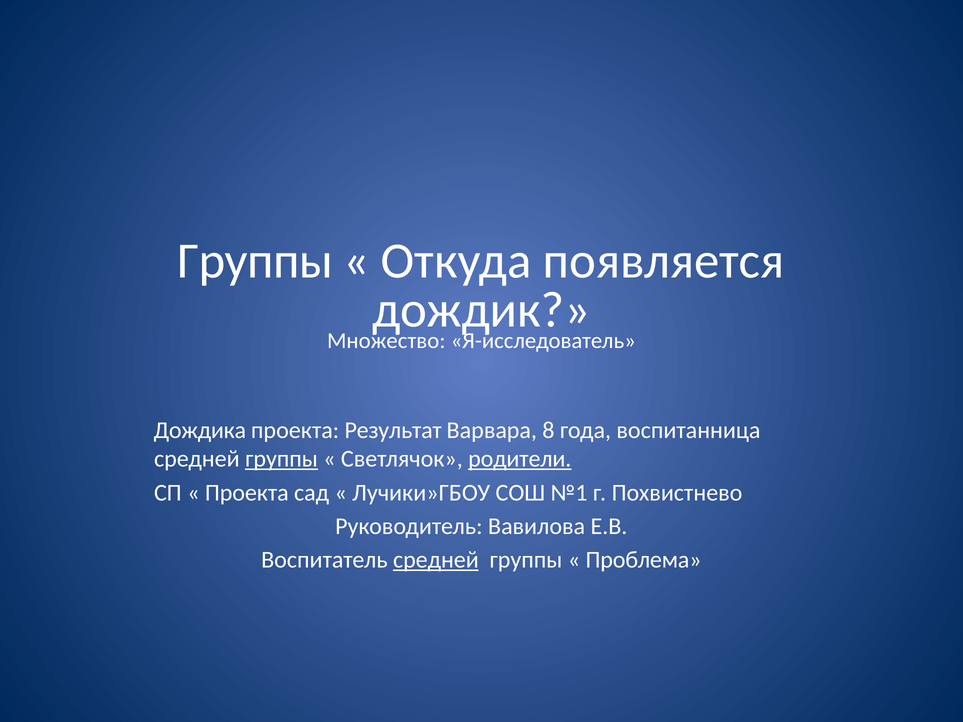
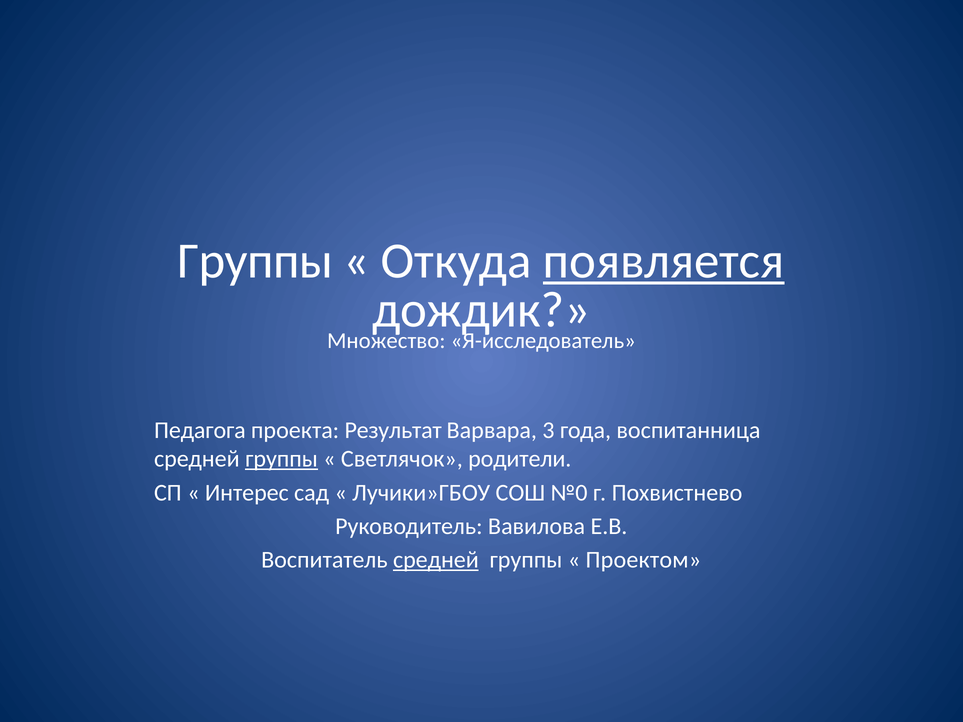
появляется underline: none -> present
Дождика: Дождика -> Педагога
8: 8 -> 3
родители underline: present -> none
Проекта at (247, 493): Проекта -> Интерес
№1: №1 -> №0
Проблема: Проблема -> Проектом
